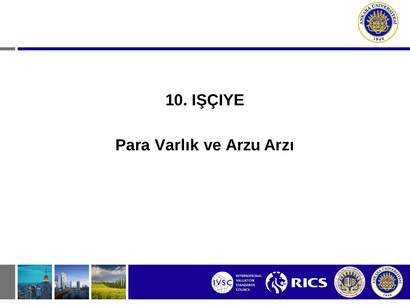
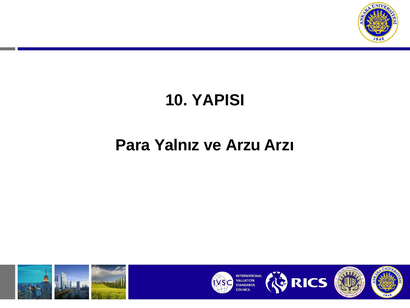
IŞÇIYE: IŞÇIYE -> YAPISI
Varlık: Varlık -> Yalnız
